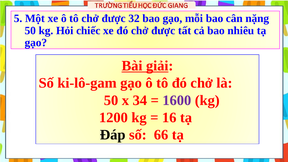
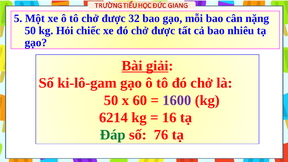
34: 34 -> 60
1200: 1200 -> 6214
Đáp colour: black -> green
66: 66 -> 76
